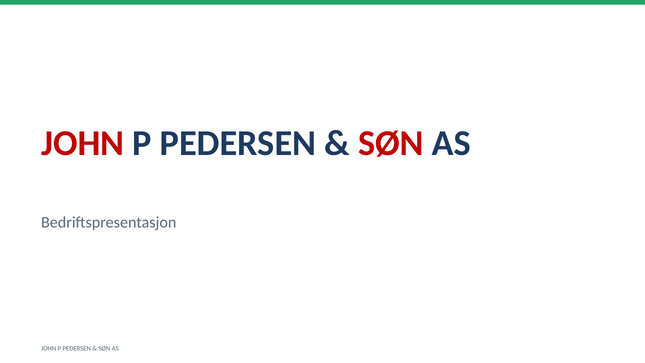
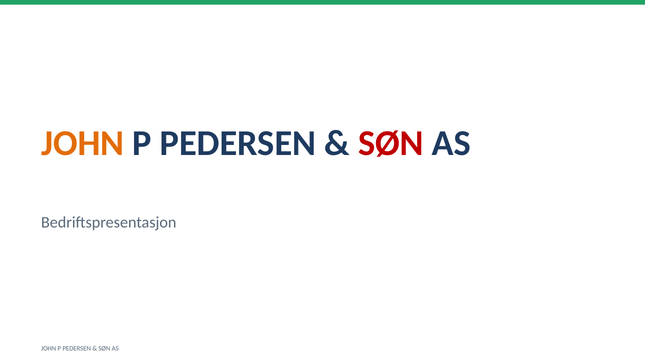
JOHN at (83, 143) colour: red -> orange
